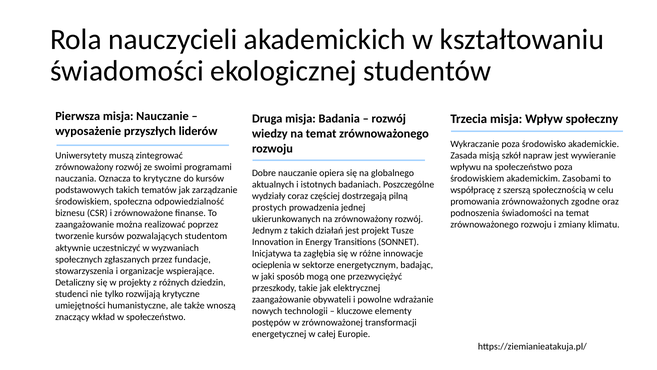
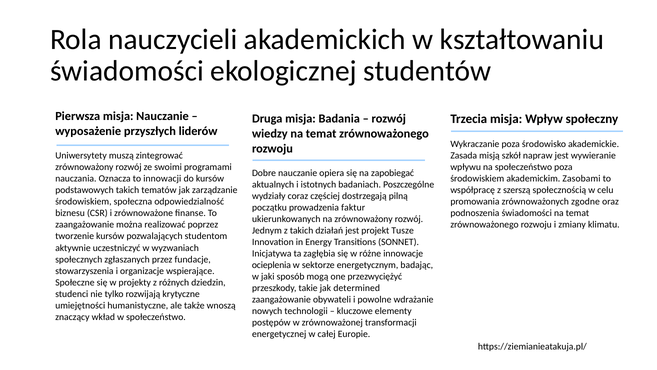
globalnego: globalnego -> zapobiegać
to krytyczne: krytyczne -> innowacji
prostych: prostych -> początku
jednej: jednej -> faktur
Detaliczny: Detaliczny -> Społeczne
elektrycznej: elektrycznej -> determined
